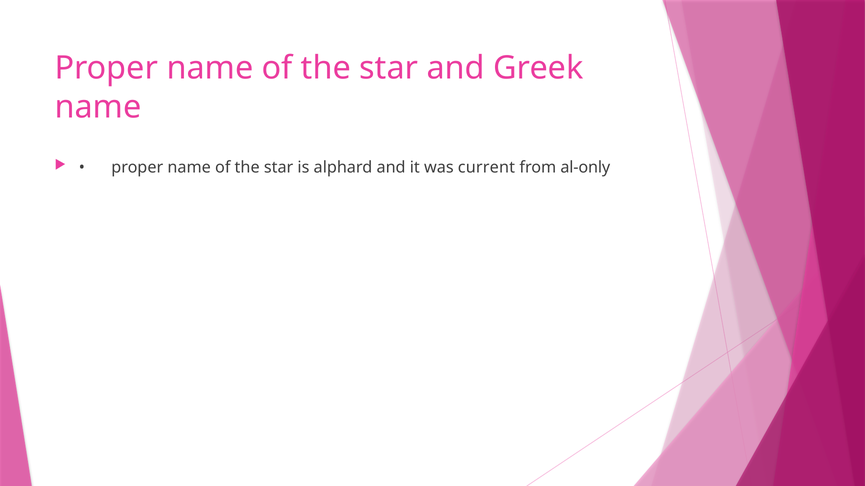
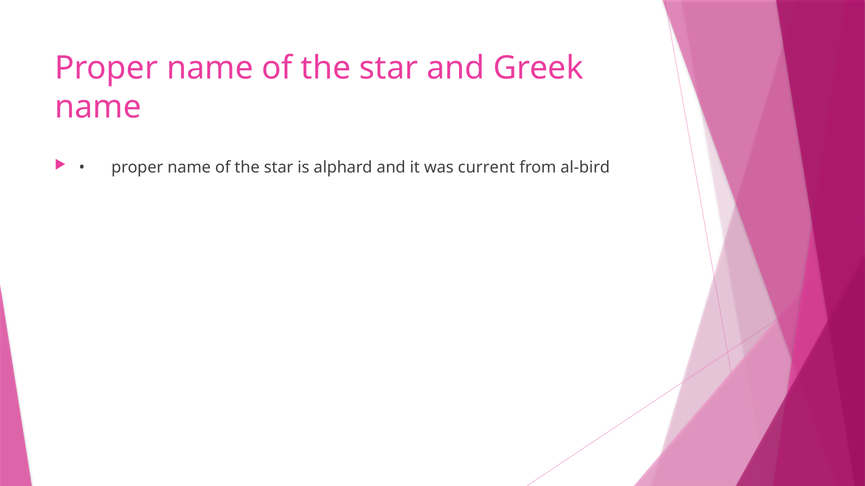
al-only: al-only -> al-bird
